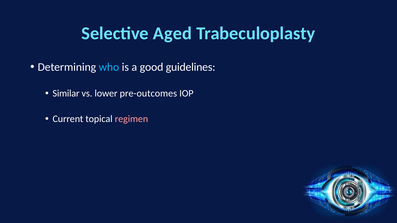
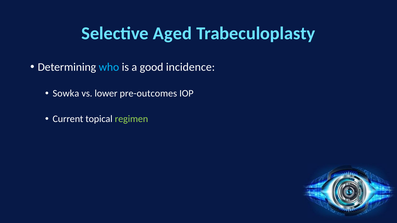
guidelines: guidelines -> incidence
Similar: Similar -> Sowka
regimen colour: pink -> light green
